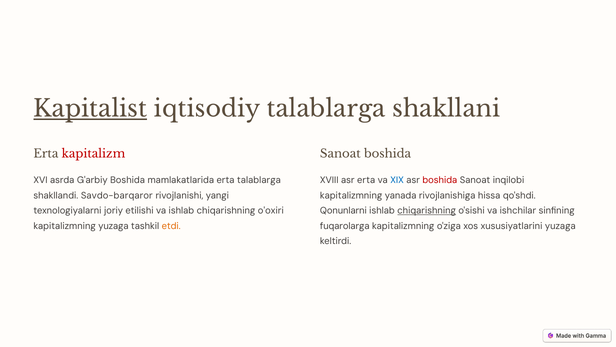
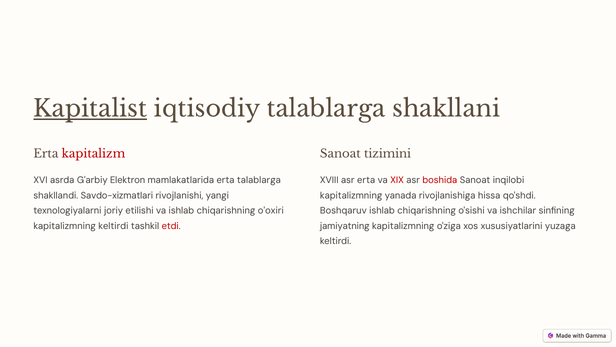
Sanoat boshida: boshida -> tizimini
G'arbiy Boshida: Boshida -> Elektron
XIX colour: blue -> red
Savdo-barqaror: Savdo-barqaror -> Savdo-xizmatlari
Qonunlarni: Qonunlarni -> Boshqaruv
chiqarishning at (427, 211) underline: present -> none
kapitalizmning yuzaga: yuzaga -> keltirdi
etdi colour: orange -> red
fuqarolarga: fuqarolarga -> jamiyatning
